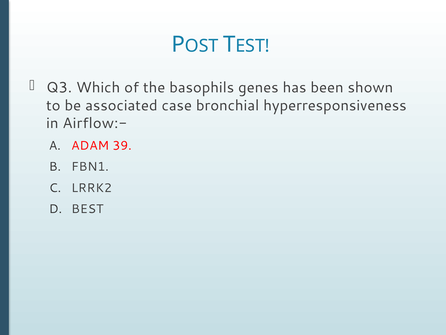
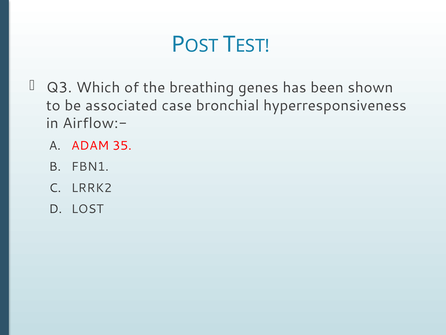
basophils: basophils -> breathing
39: 39 -> 35
BEST: BEST -> LOST
